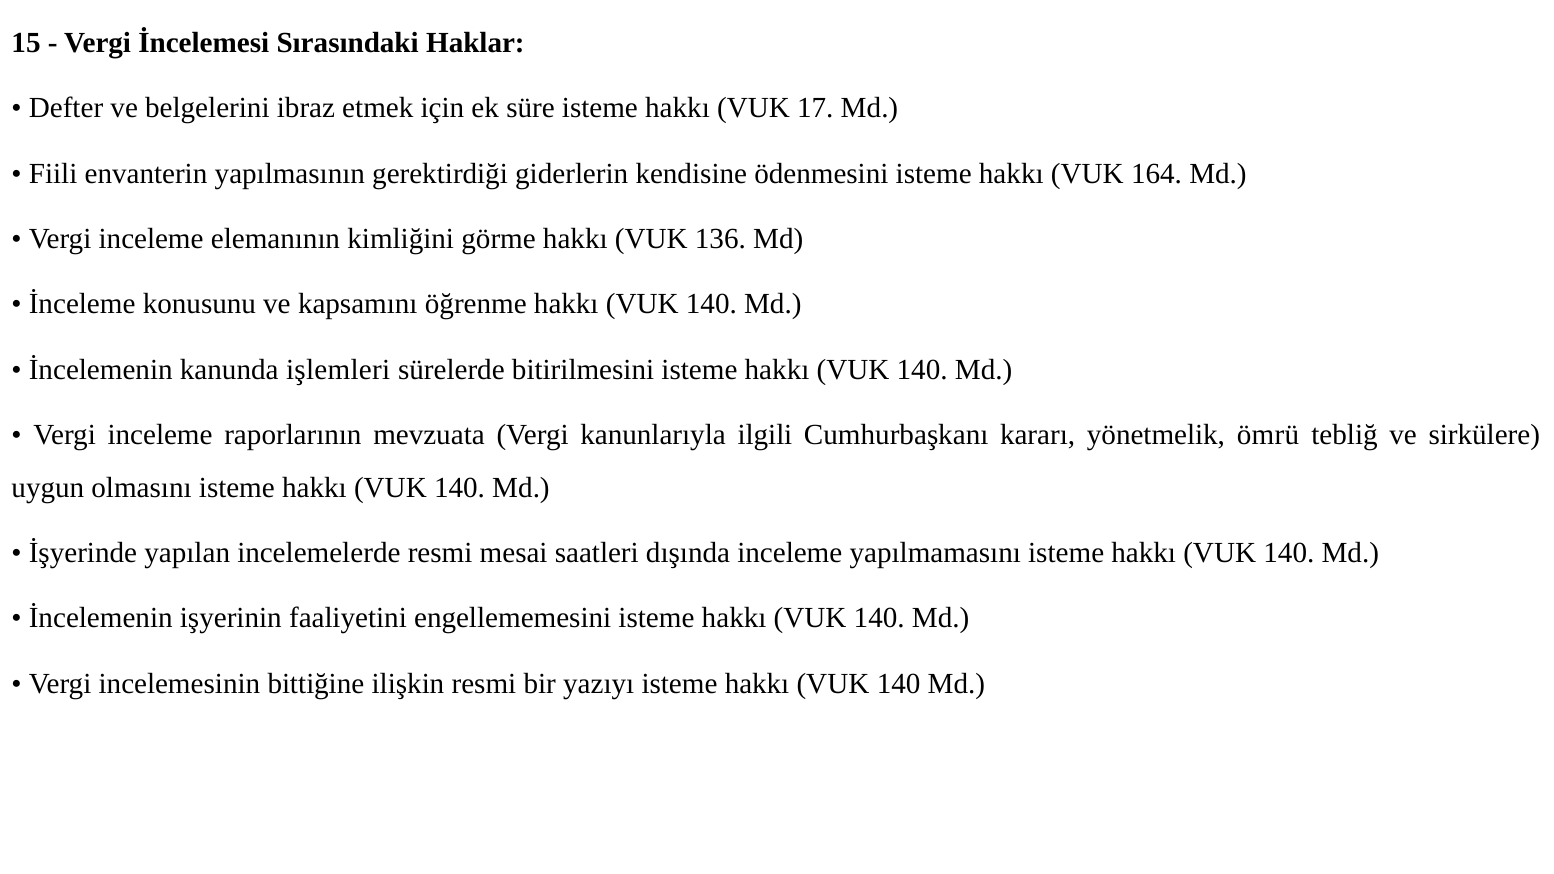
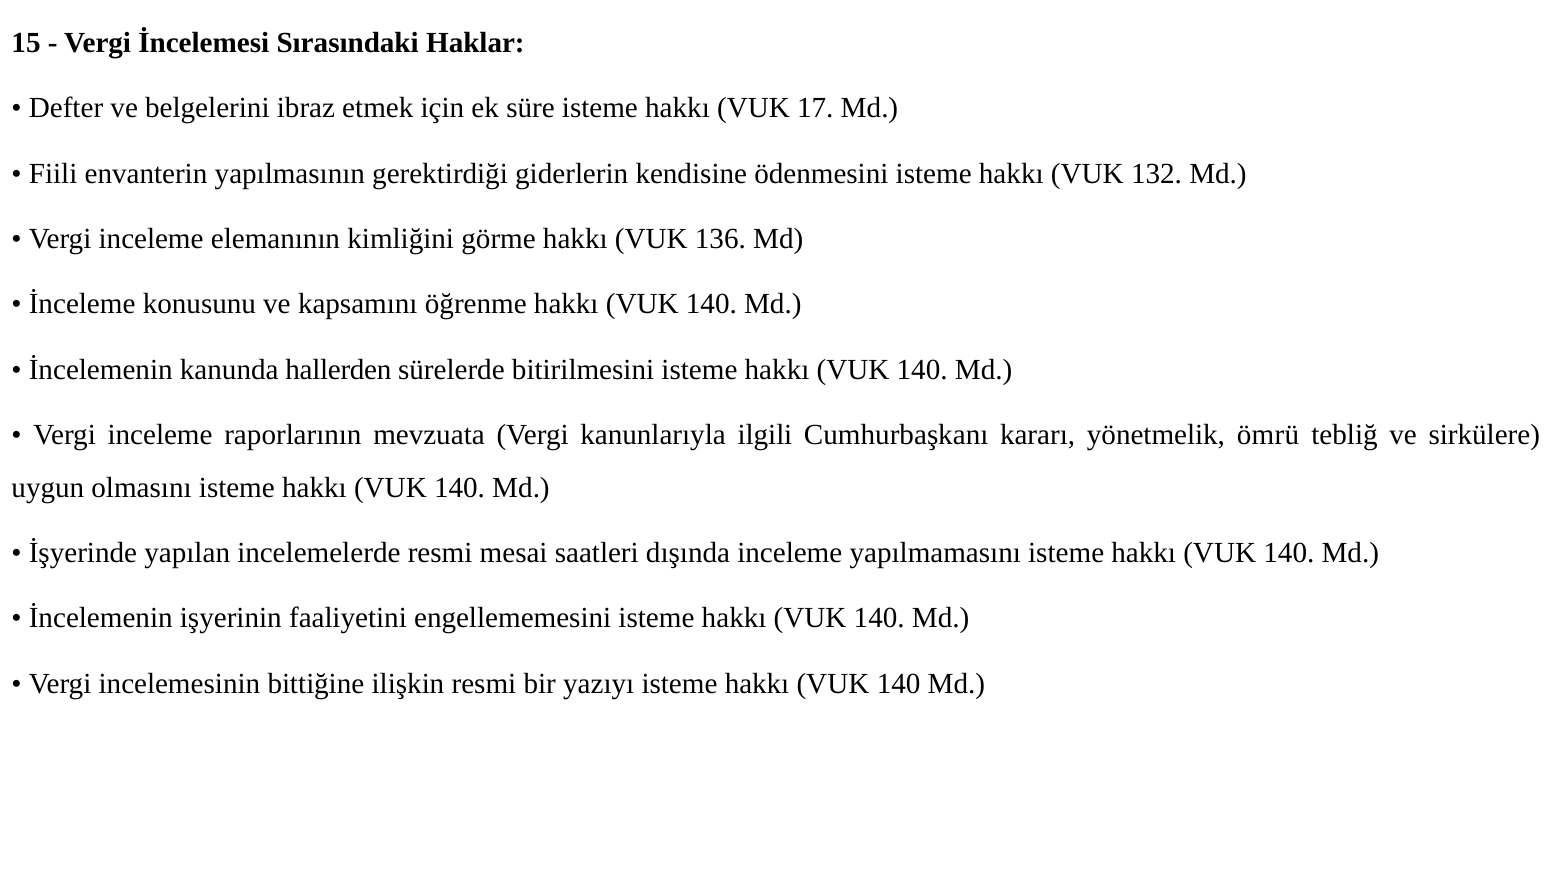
164: 164 -> 132
işlemleri: işlemleri -> hallerden
